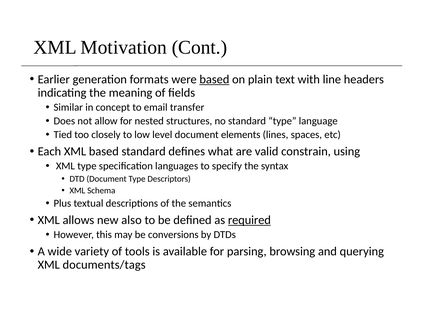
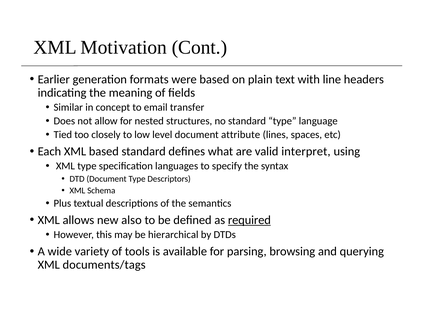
based at (214, 79) underline: present -> none
elements: elements -> attribute
constrain: constrain -> interpret
conversions: conversions -> hierarchical
